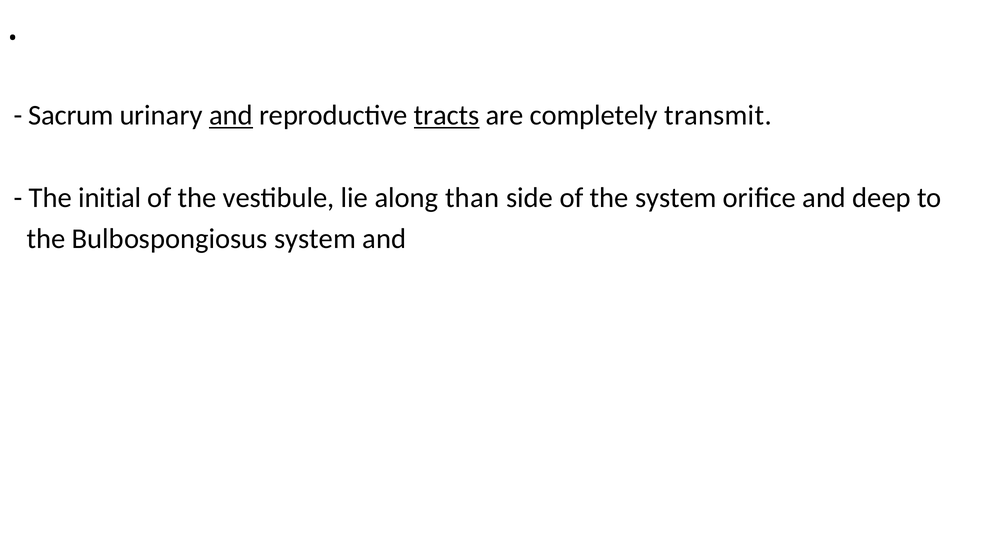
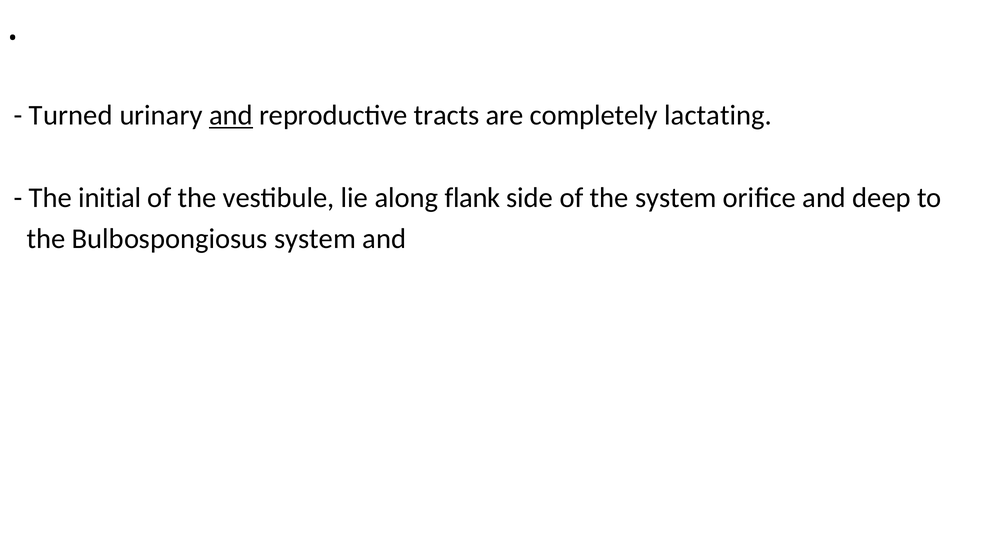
Sacrum: Sacrum -> Turned
tracts underline: present -> none
transmit: transmit -> lactating
than: than -> flank
